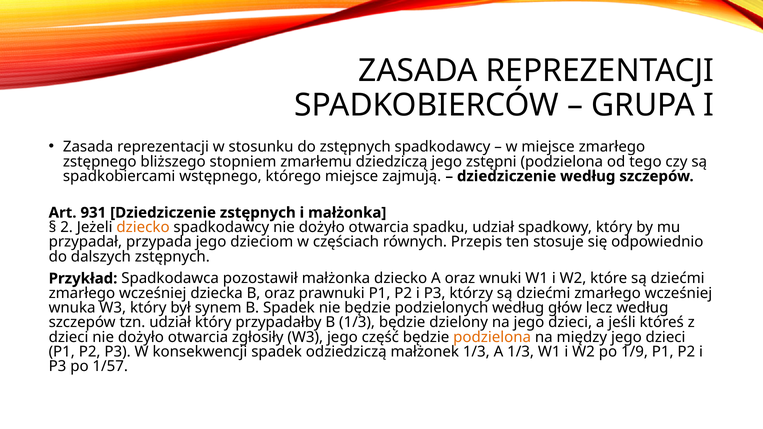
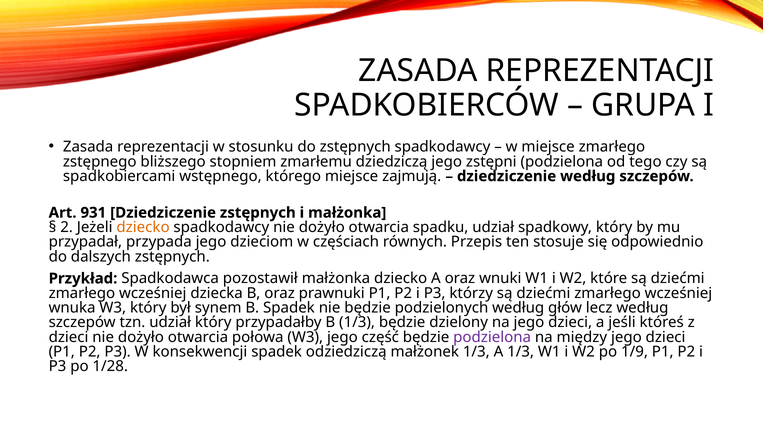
zgłosiły: zgłosiły -> połowa
podzielona at (492, 337) colour: orange -> purple
1/57: 1/57 -> 1/28
